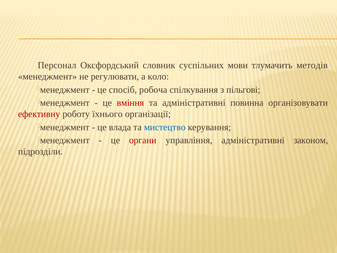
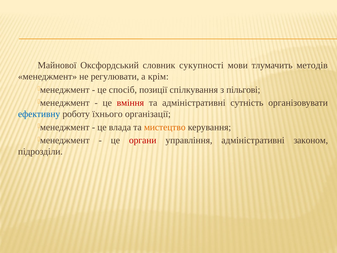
Персонал: Персонал -> Майнової
суспільних: суспільних -> сукупності
коло: коло -> крім
робоча: робоча -> позиції
повинна: повинна -> сутність
ефективну colour: red -> blue
мистецтво colour: blue -> orange
